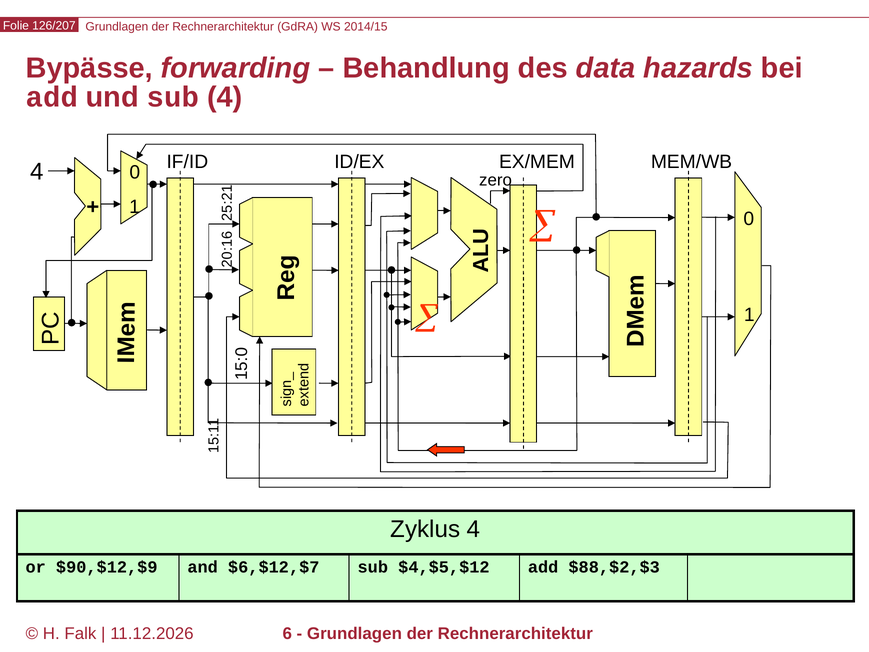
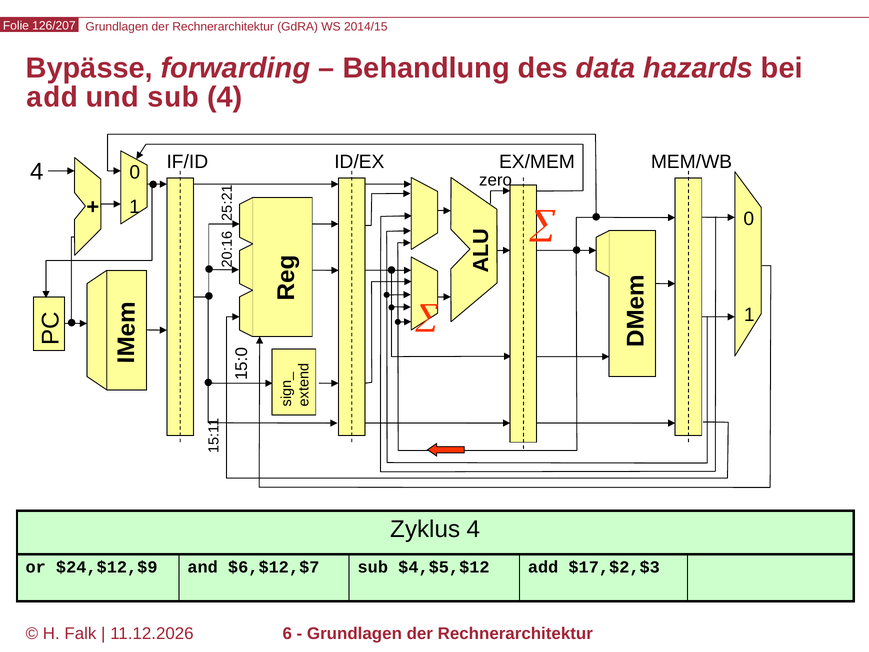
$90,$12,$9: $90,$12,$9 -> $24,$12,$9
$88,$2,$3: $88,$2,$3 -> $17,$2,$3
